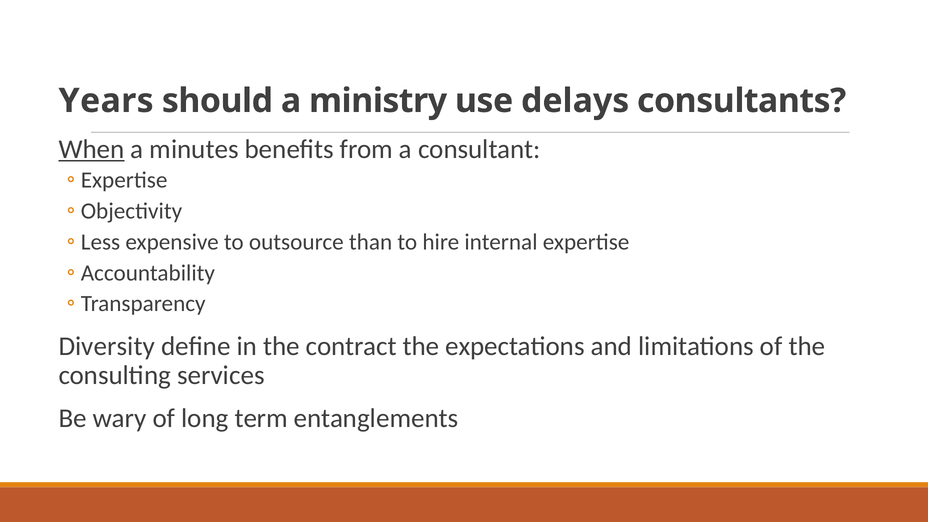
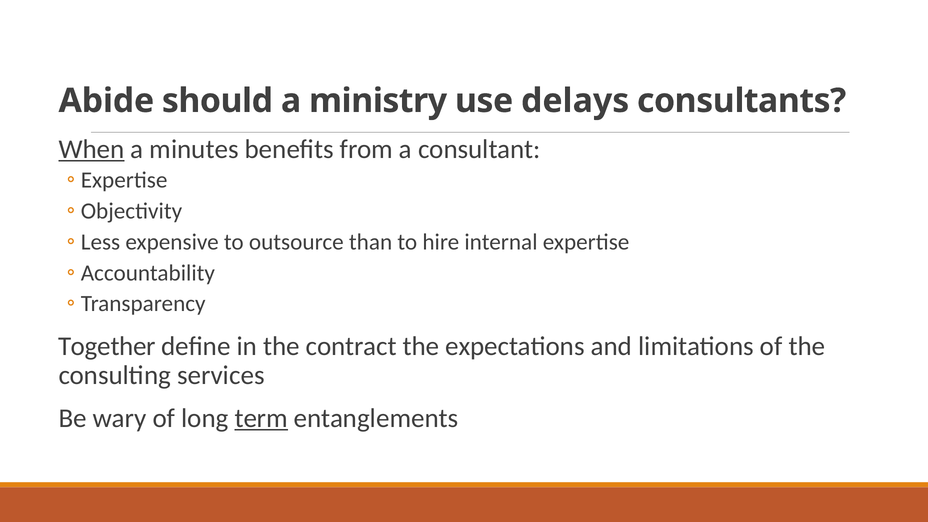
Years: Years -> Abide
Diversity: Diversity -> Together
term underline: none -> present
